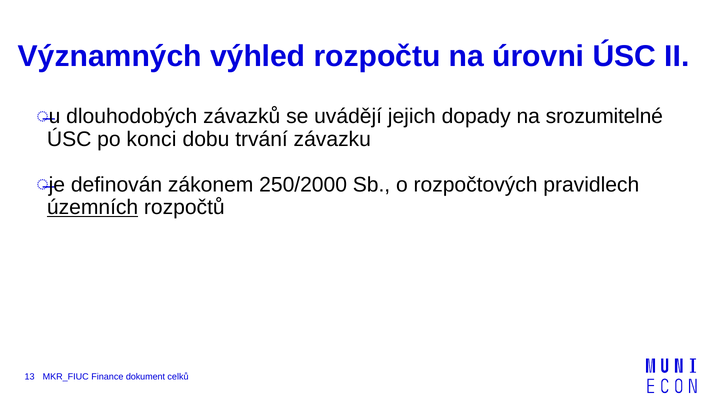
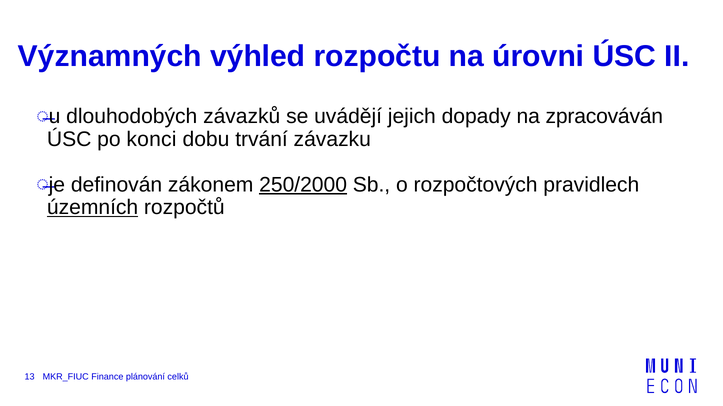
srozumitelné: srozumitelné -> zpracováván
250/2000 underline: none -> present
dokument: dokument -> plánování
